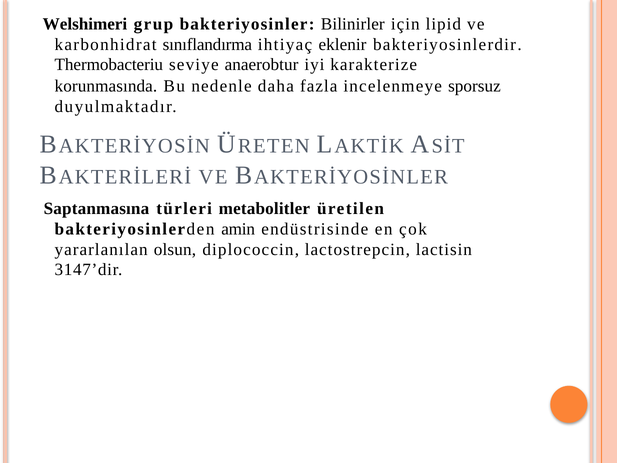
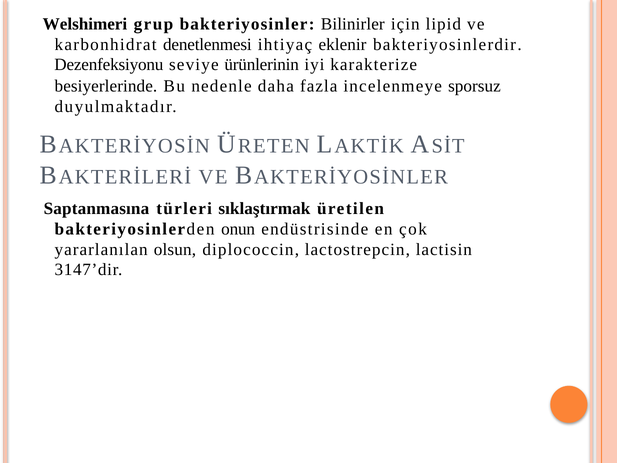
sınıflandırma: sınıflandırma -> denetlenmesi
Thermobacteriu: Thermobacteriu -> Dezenfeksiyonu
anaerobtur: anaerobtur -> ürünlerinin
korunmasında: korunmasında -> besiyerlerinde
metabolitler: metabolitler -> sıklaştırmak
amin: amin -> onun
